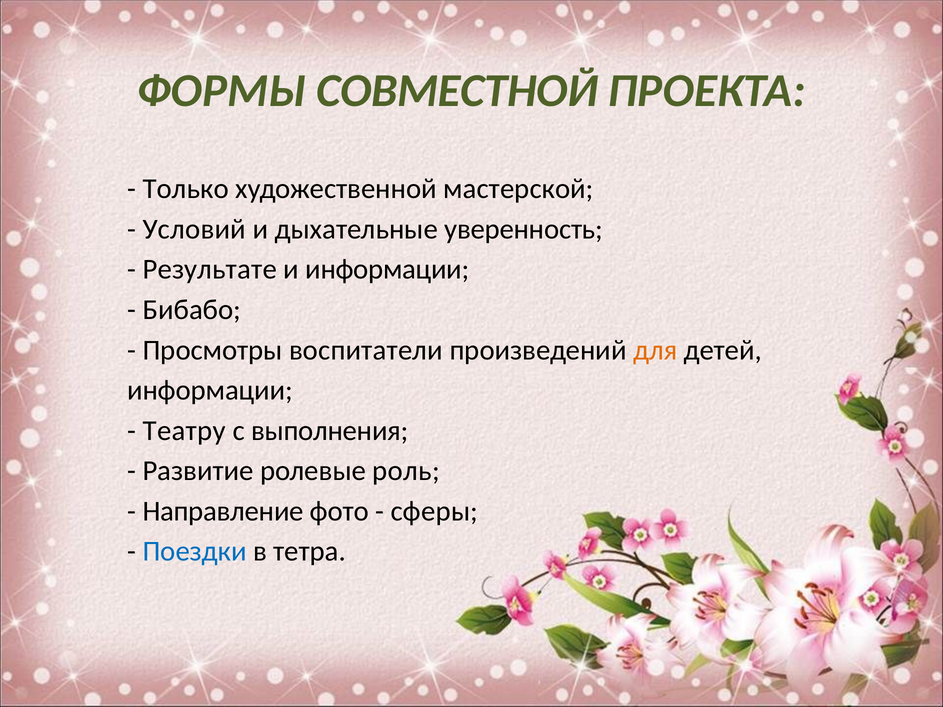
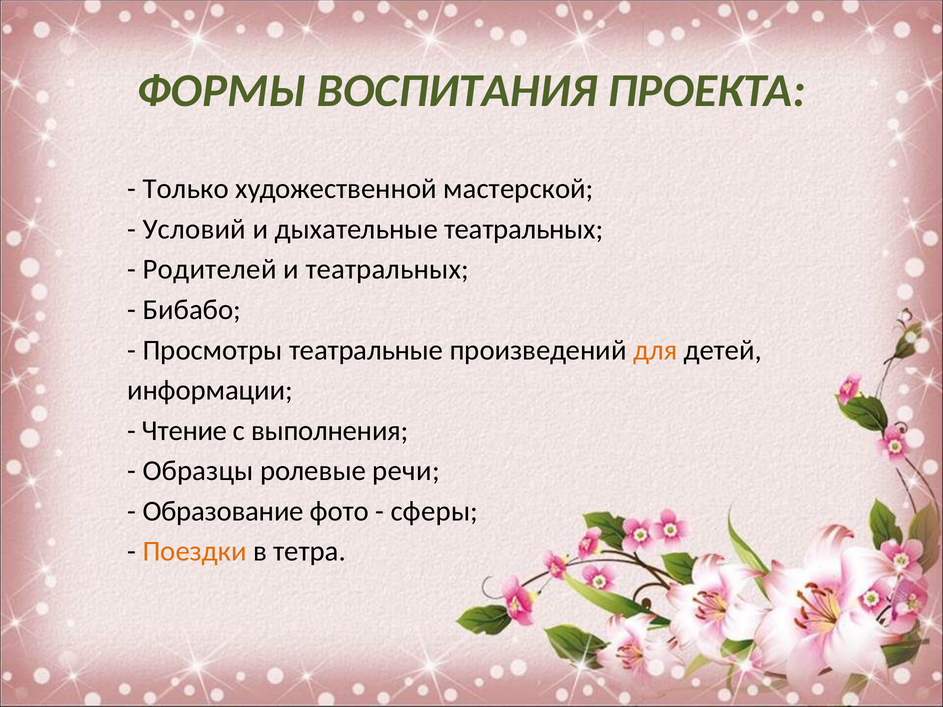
СОВМЕСТНОЙ: СОВМЕСТНОЙ -> ВОСПИТАНИЯ
дыхательные уверенность: уверенность -> театральных
Результате: Результате -> Родителей
и информации: информации -> театральных
воспитатели: воспитатели -> театральные
Театру: Театру -> Чтение
Развитие: Развитие -> Образцы
роль: роль -> речи
Направление: Направление -> Образование
Поездки colour: blue -> orange
